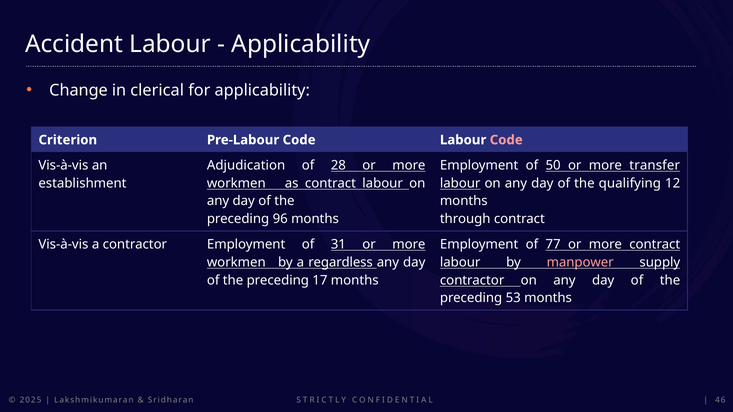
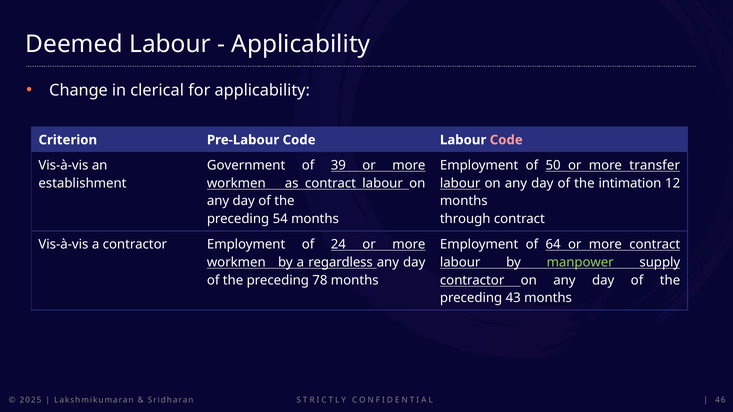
Accident: Accident -> Deemed
Adjudication: Adjudication -> Government
28: 28 -> 39
qualifying: qualifying -> intimation
96: 96 -> 54
31: 31 -> 24
77: 77 -> 64
manpower colour: pink -> light green
17: 17 -> 78
53: 53 -> 43
